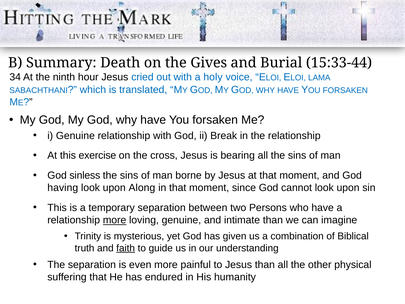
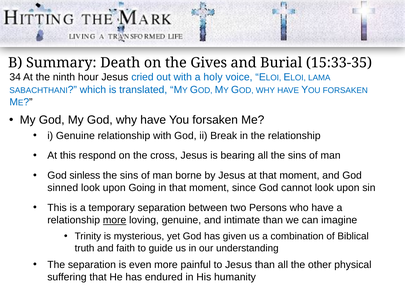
15:33-44: 15:33-44 -> 15:33-35
exercise: exercise -> respond
having: having -> sinned
Along: Along -> Going
faith underline: present -> none
